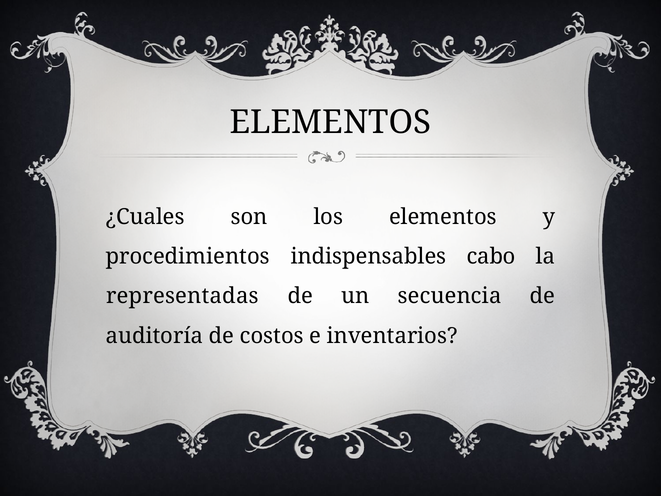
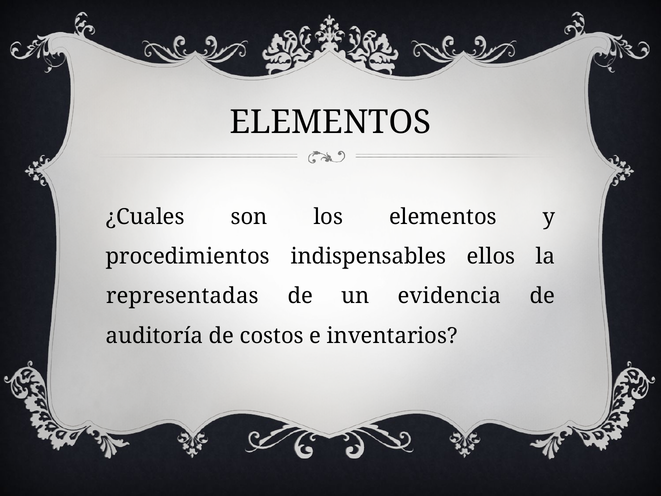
cabo: cabo -> ellos
secuencia: secuencia -> evidencia
